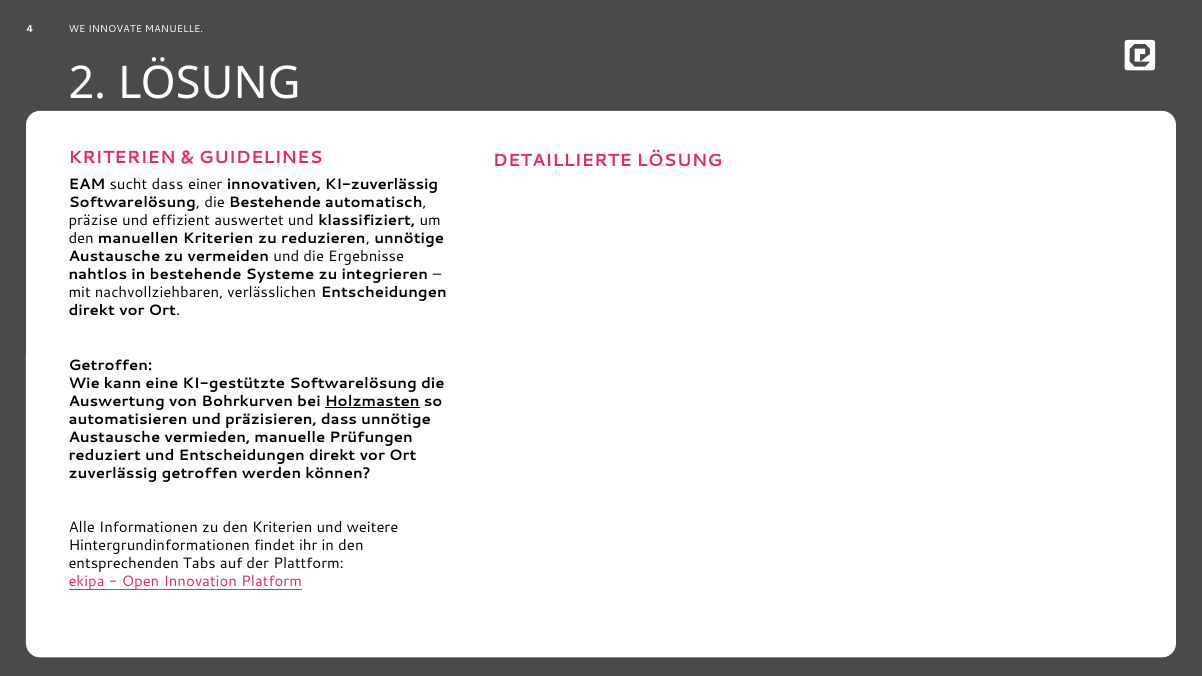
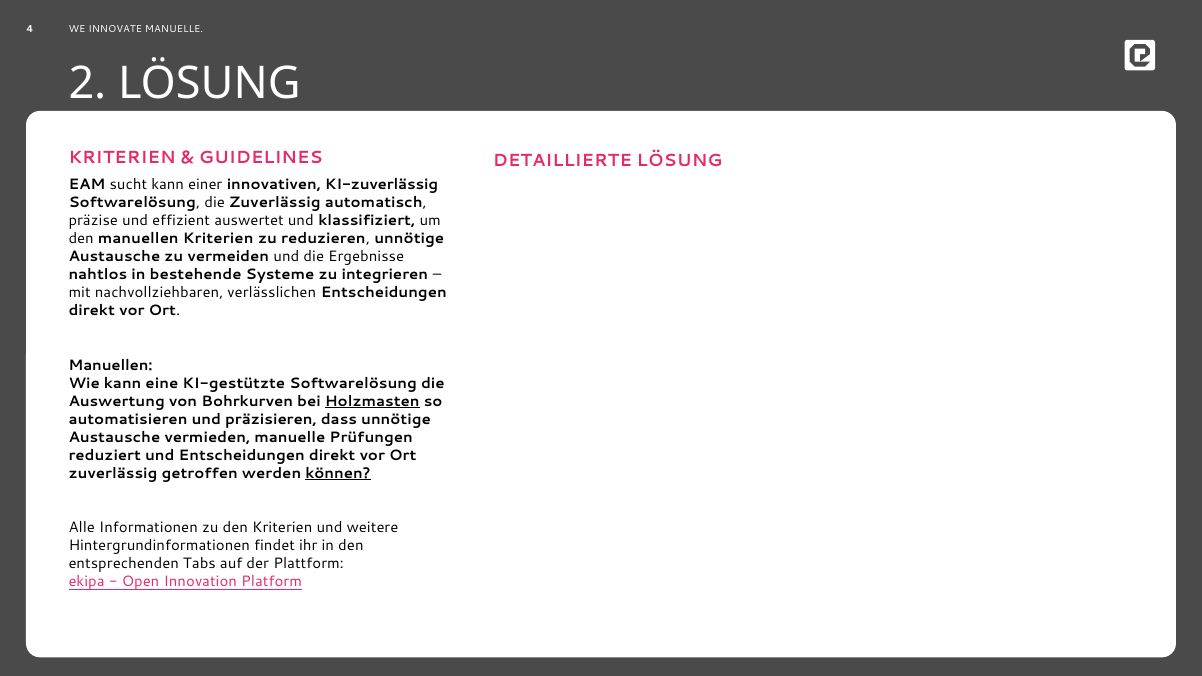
sucht dass: dass -> kann
die Bestehende: Bestehende -> Zuverlässig
Getroffen at (110, 365): Getroffen -> Manuellen
können underline: none -> present
